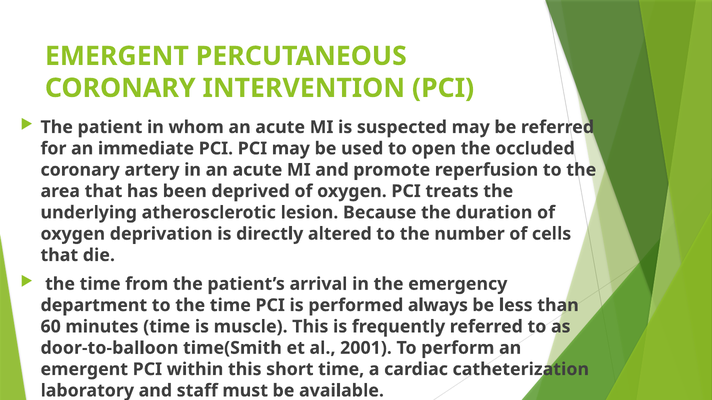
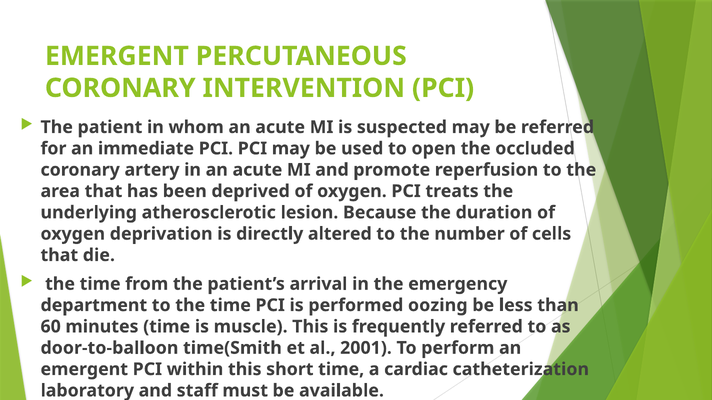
always: always -> oozing
